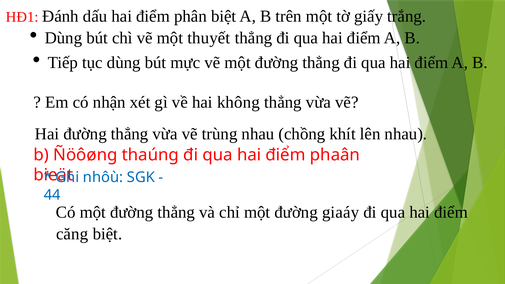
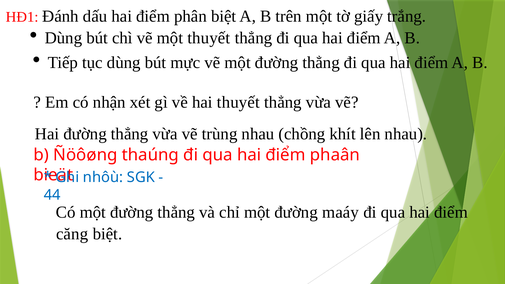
hai không: không -> thuyết
giaáy: giaáy -> maáy
